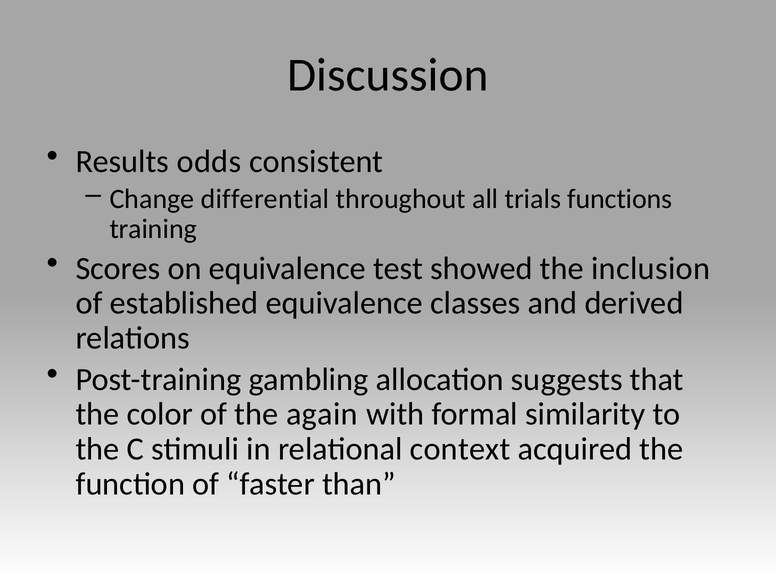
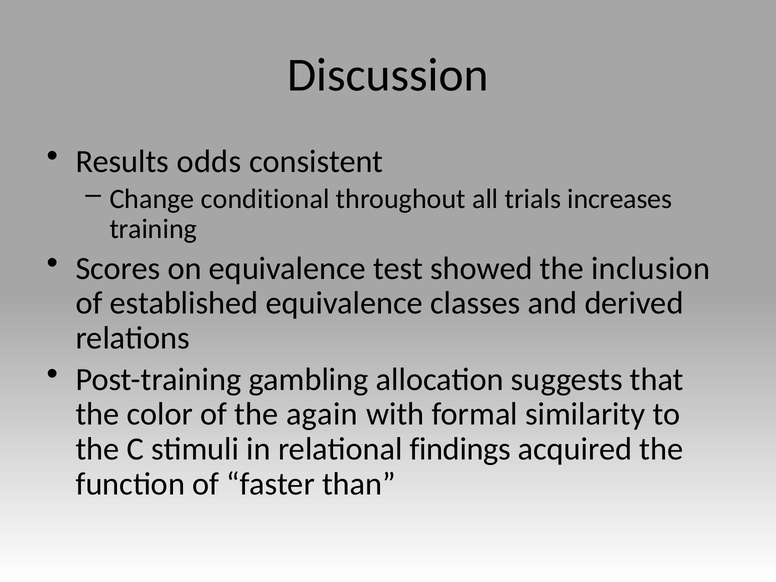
differential: differential -> conditional
functions: functions -> increases
context: context -> findings
